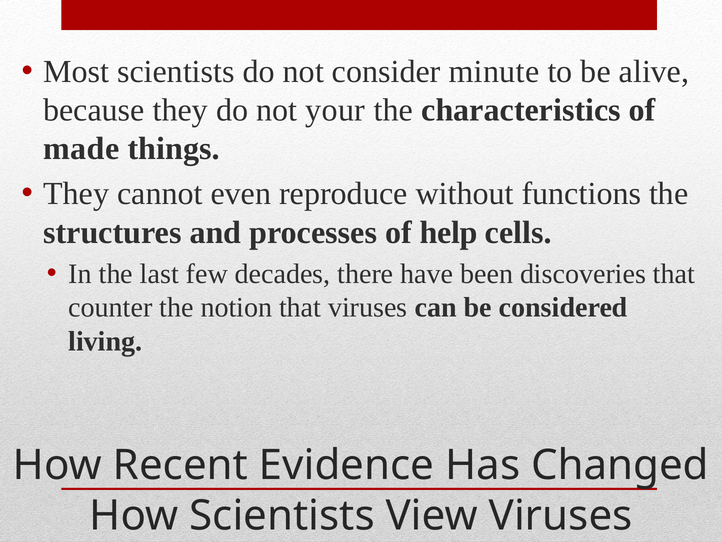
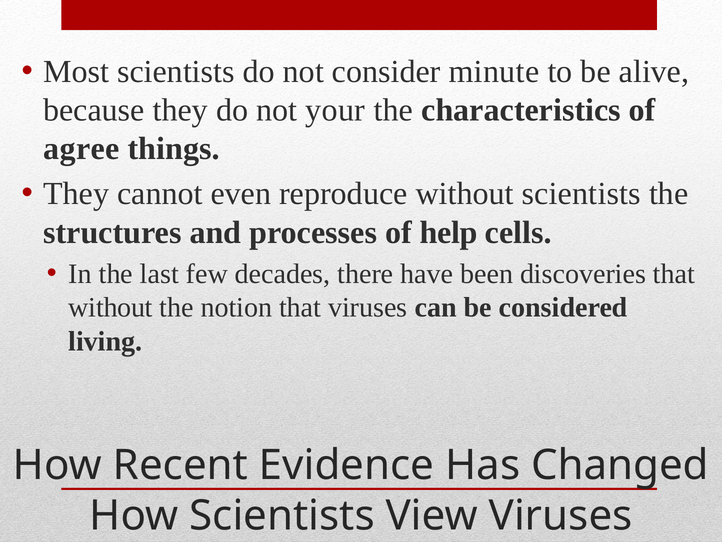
made: made -> agree
without functions: functions -> scientists
counter at (110, 307): counter -> without
